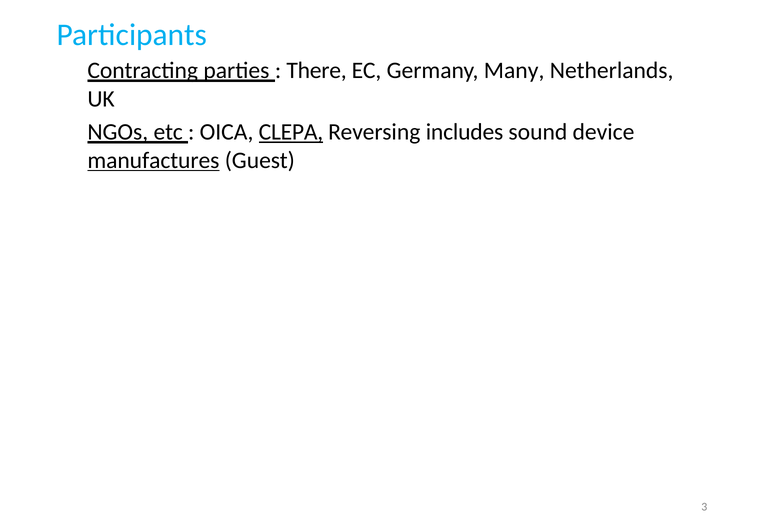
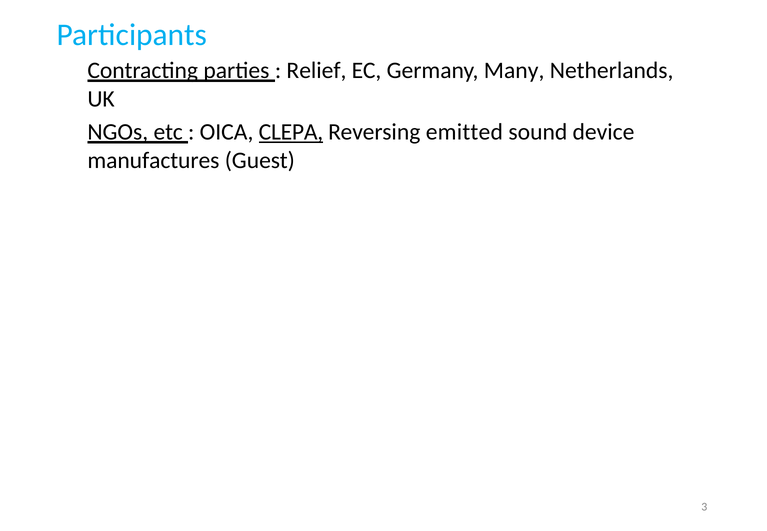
There: There -> Relief
includes: includes -> emitted
manufactures underline: present -> none
